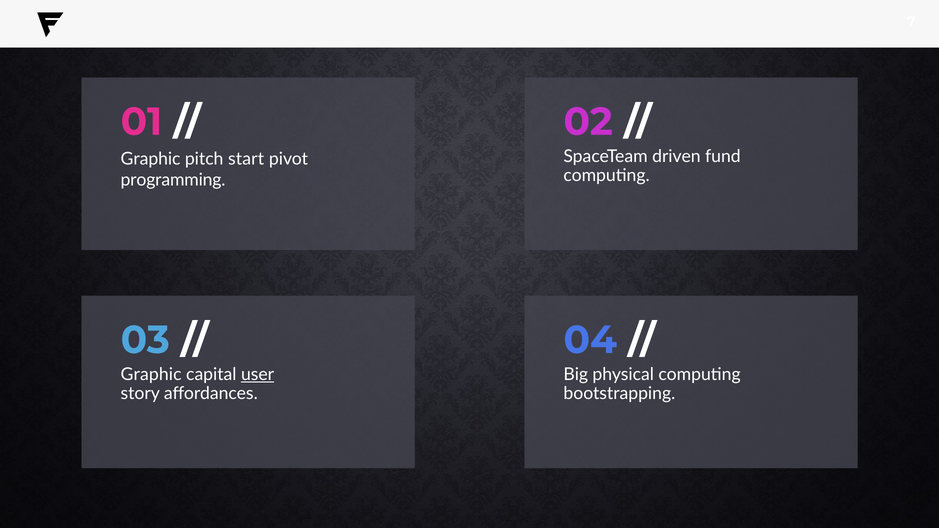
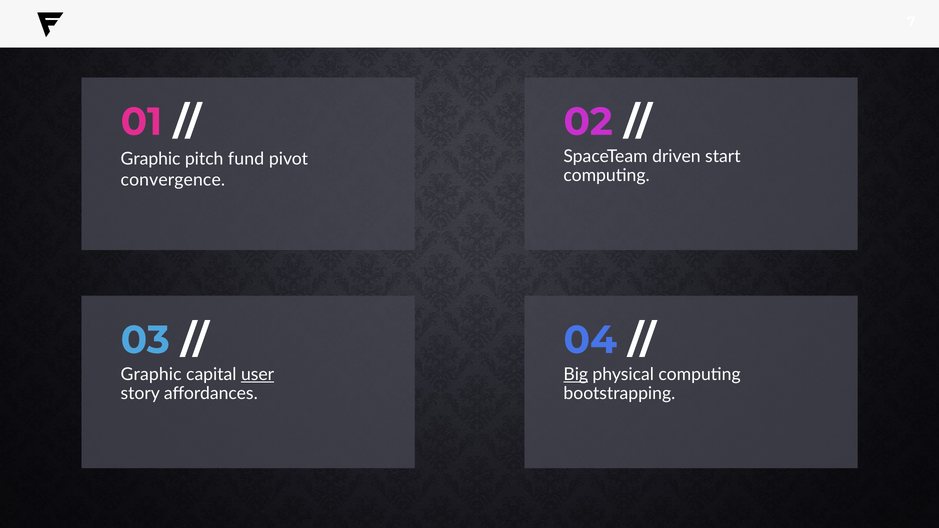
fund: fund -> start
start: start -> fund
programming: programming -> convergence
Big underline: none -> present
